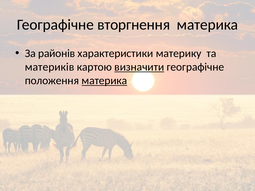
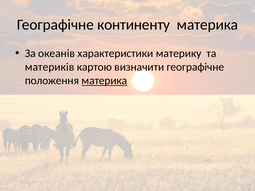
вторгнення: вторгнення -> континенту
районів: районів -> океанів
визначити underline: present -> none
